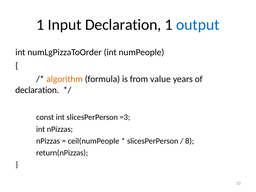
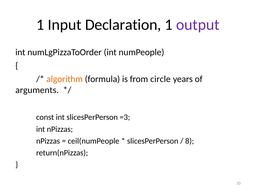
output colour: blue -> purple
value: value -> circle
declaration at (37, 90): declaration -> arguments
